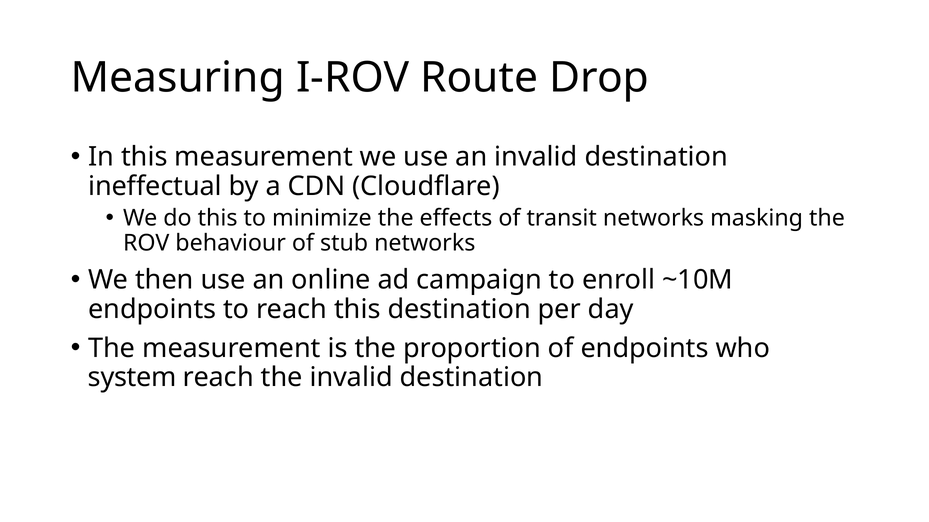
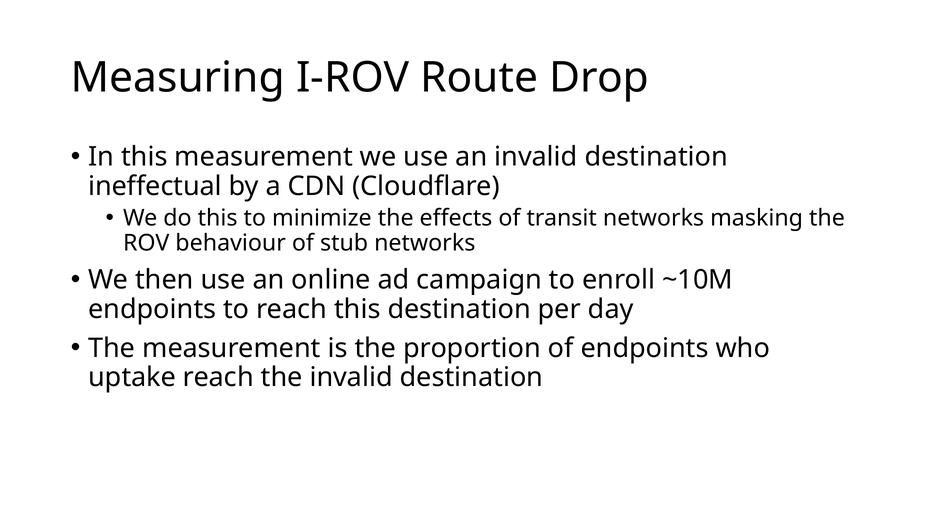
system: system -> uptake
